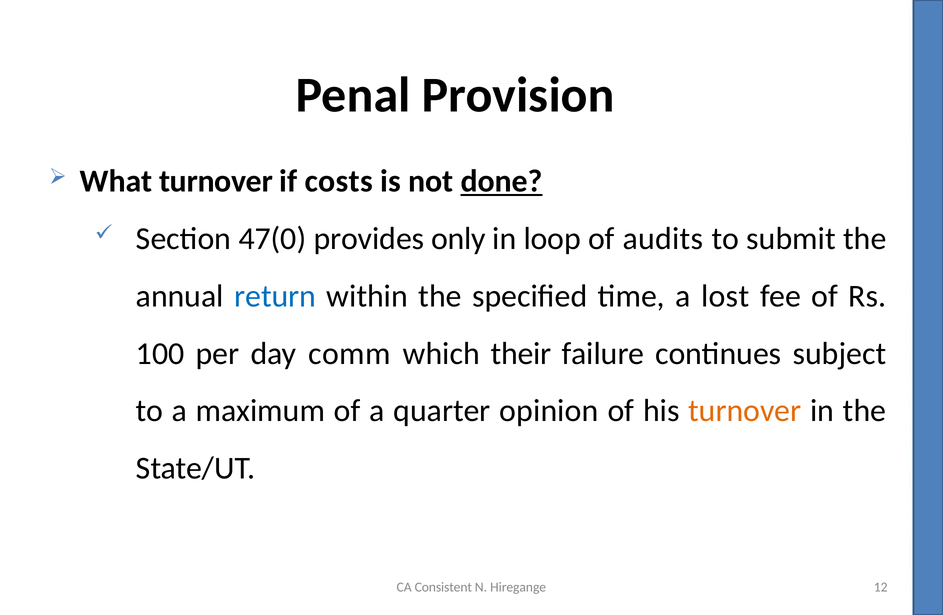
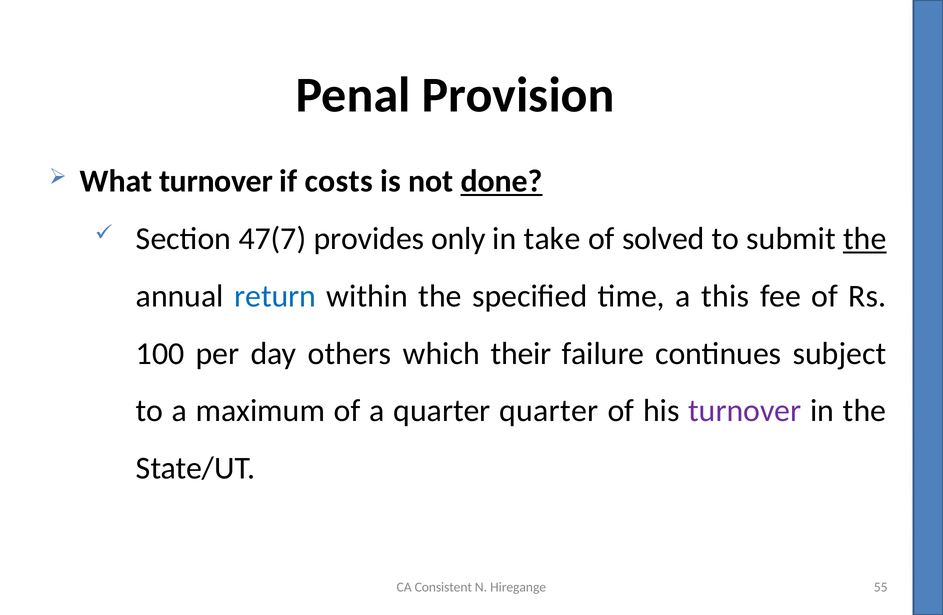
47(0: 47(0 -> 47(7
loop: loop -> take
audits: audits -> solved
the at (865, 239) underline: none -> present
lost: lost -> this
comm: comm -> others
quarter opinion: opinion -> quarter
turnover at (745, 411) colour: orange -> purple
12: 12 -> 55
